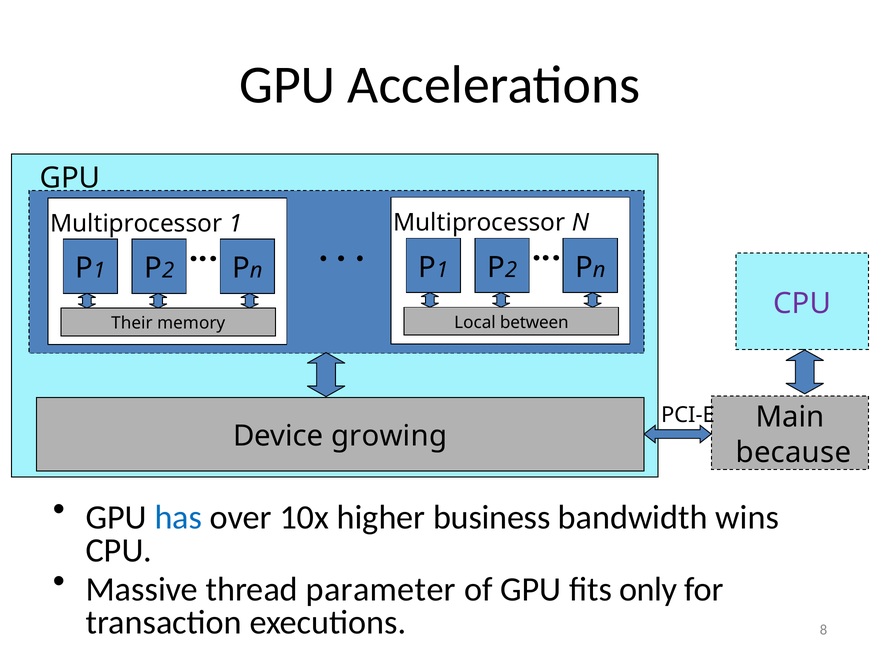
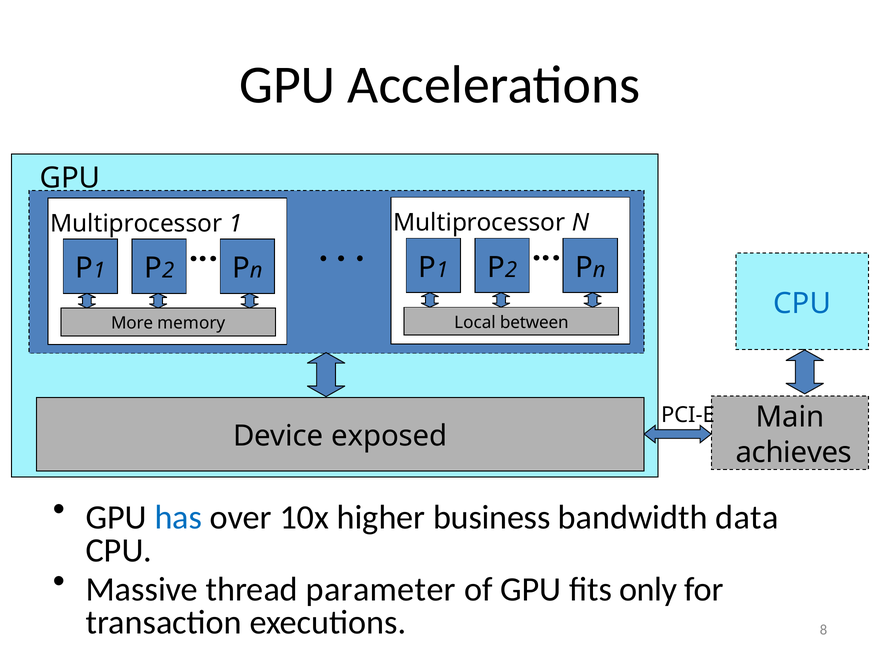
CPU at (802, 303) colour: purple -> blue
Their: Their -> More
growing: growing -> exposed
because: because -> achieves
wins: wins -> data
